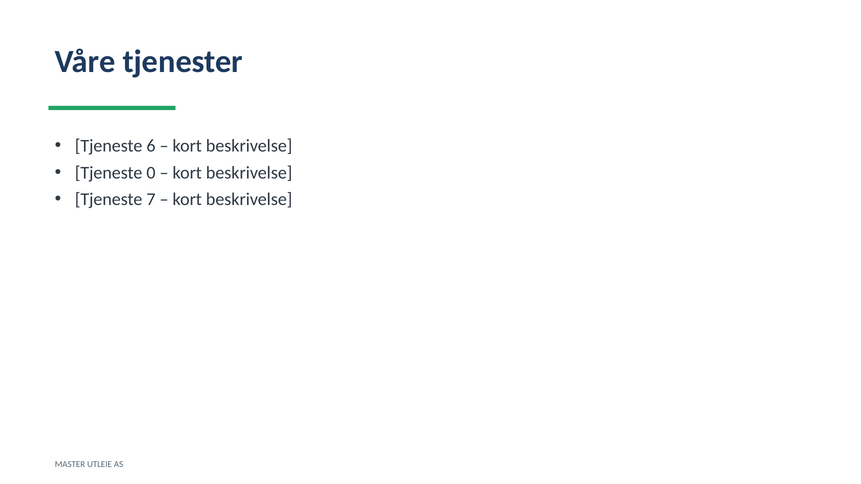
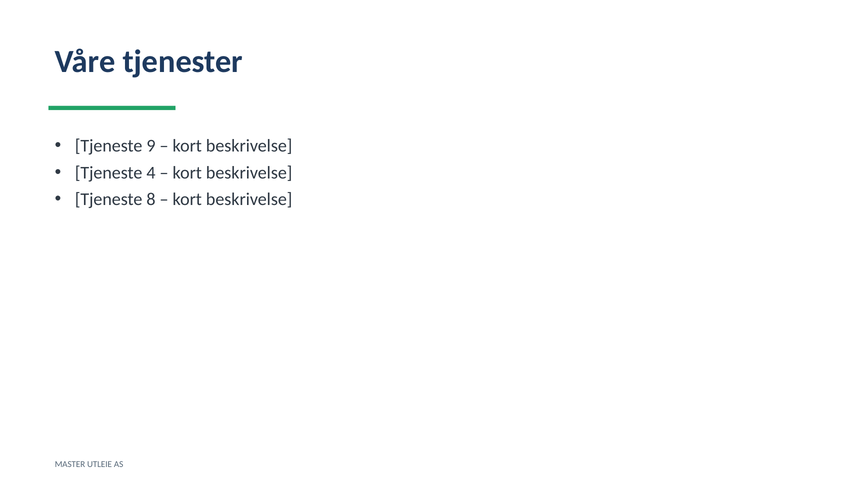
6: 6 -> 9
0: 0 -> 4
7: 7 -> 8
